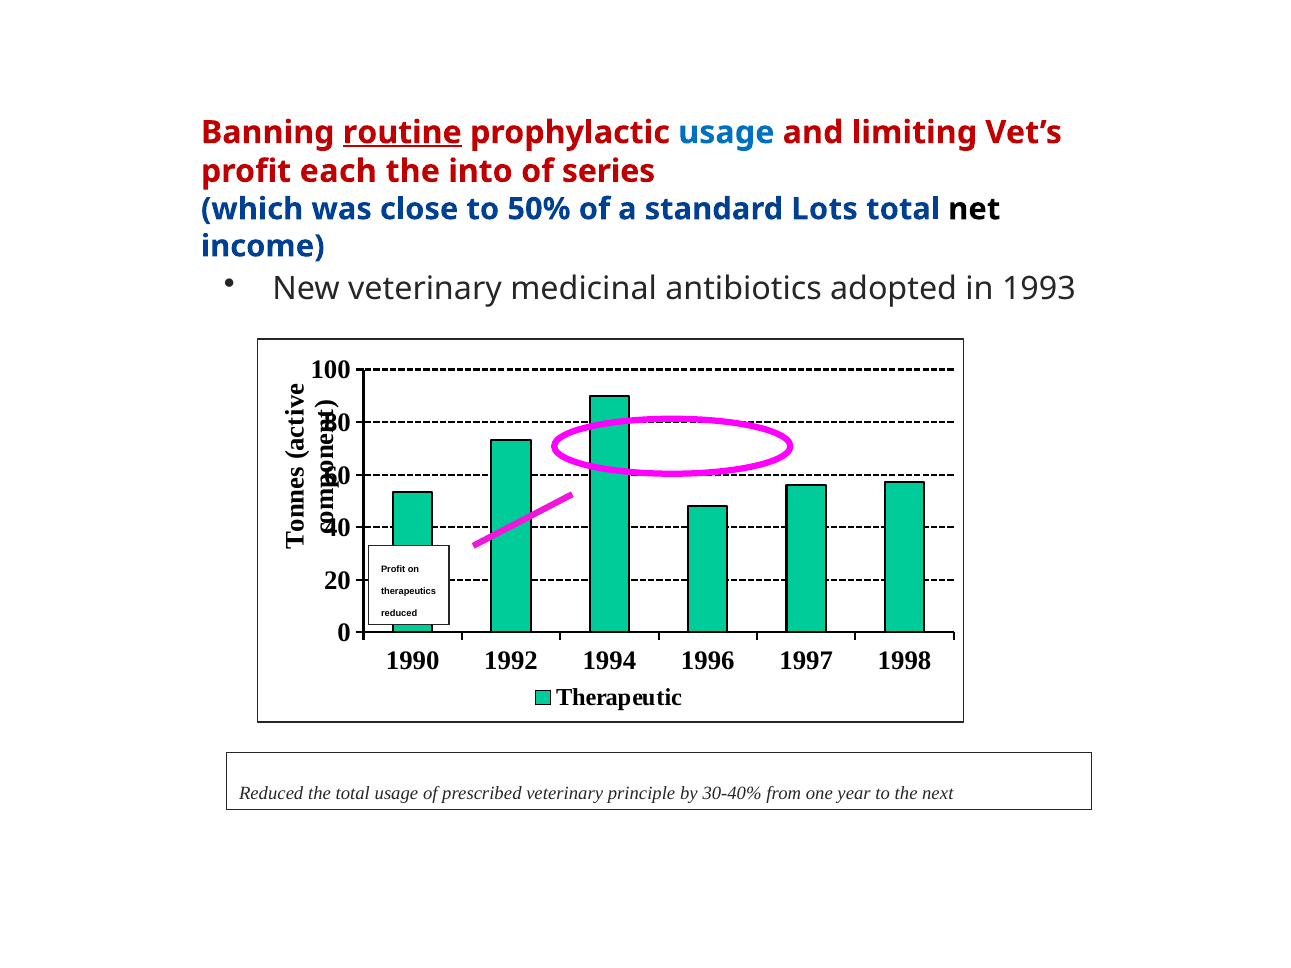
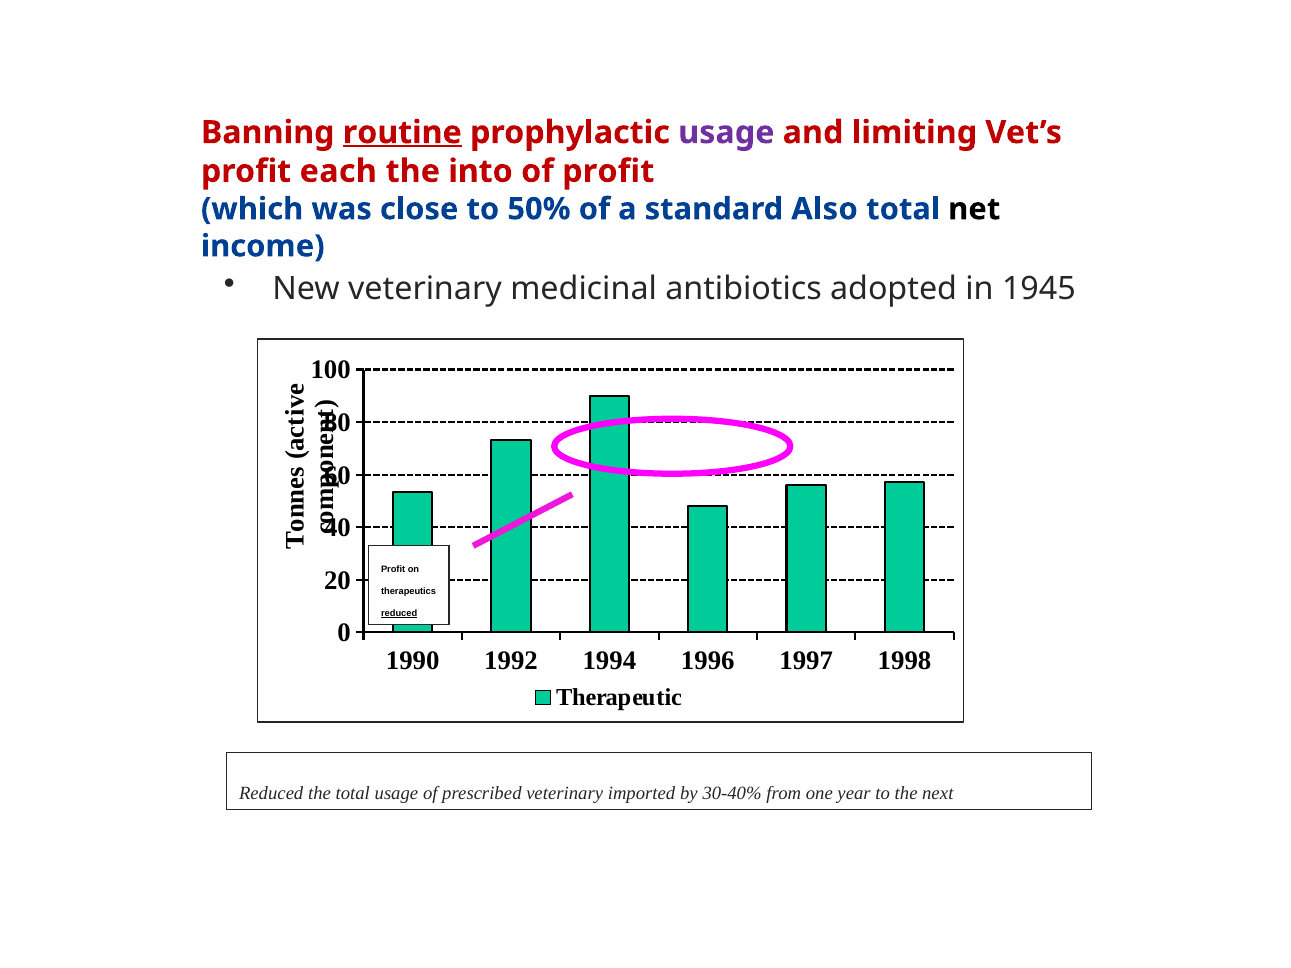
usage at (726, 133) colour: blue -> purple
of series: series -> profit
Lots: Lots -> Also
1993: 1993 -> 1945
reduced at (399, 614) underline: none -> present
principle: principle -> imported
